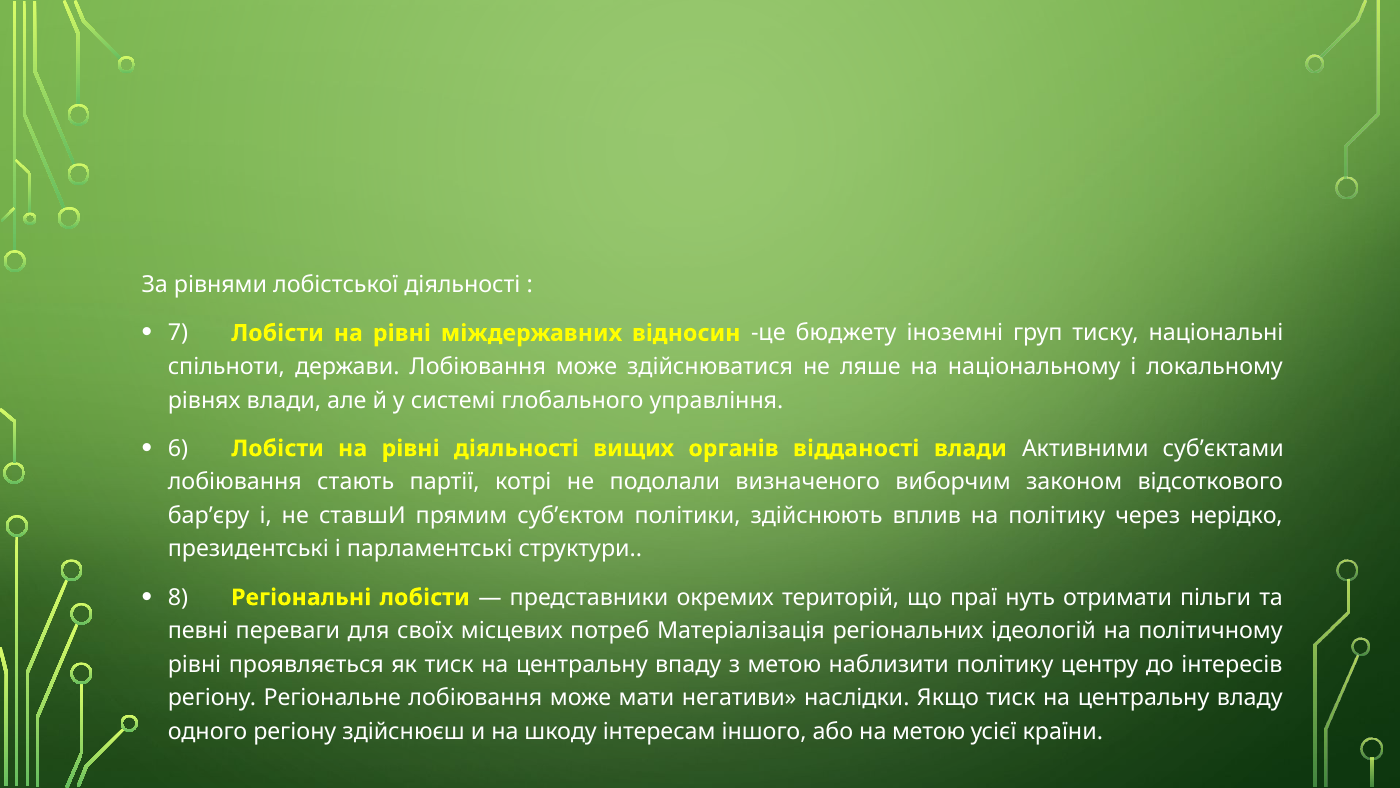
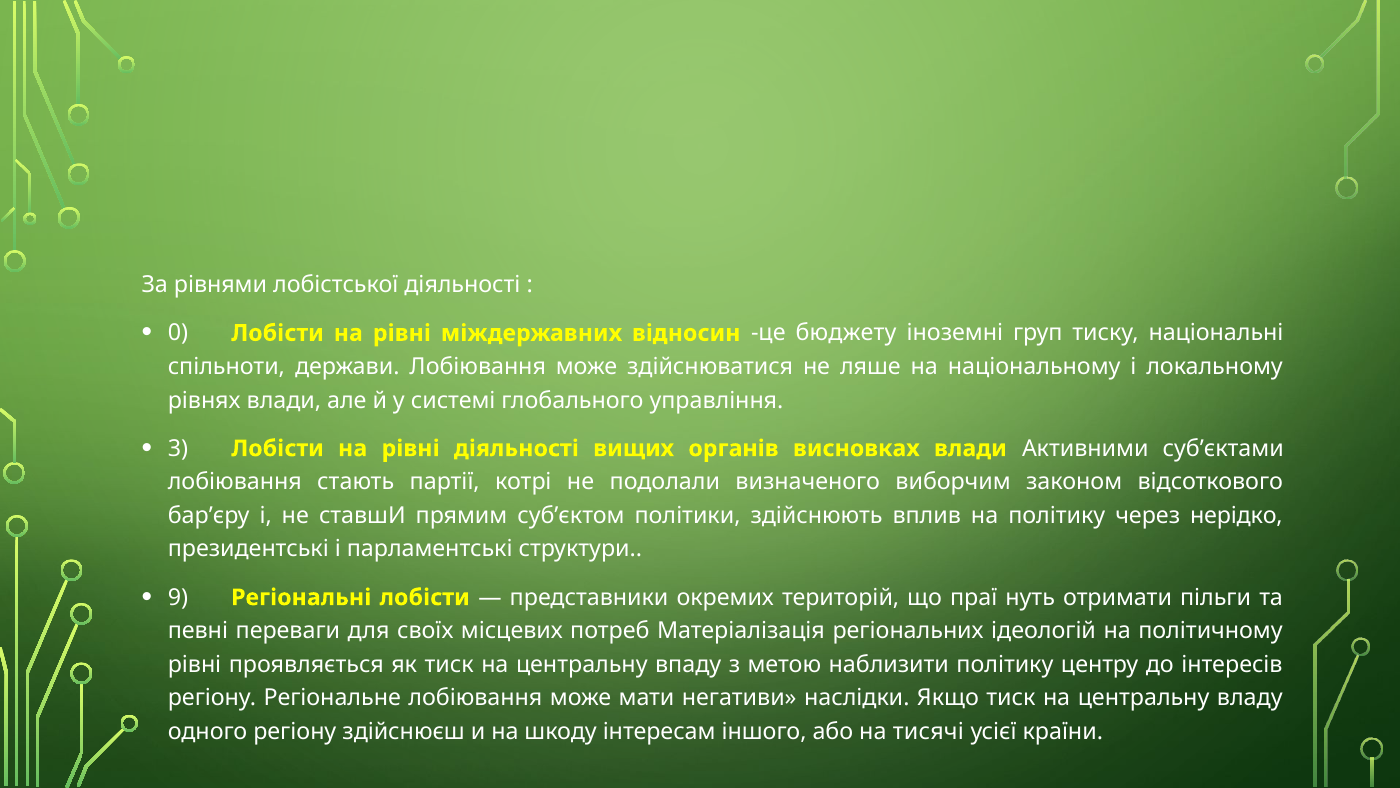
7: 7 -> 0
6: 6 -> 3
відданості: відданості -> висновках
8: 8 -> 9
на метою: метою -> тисячі
